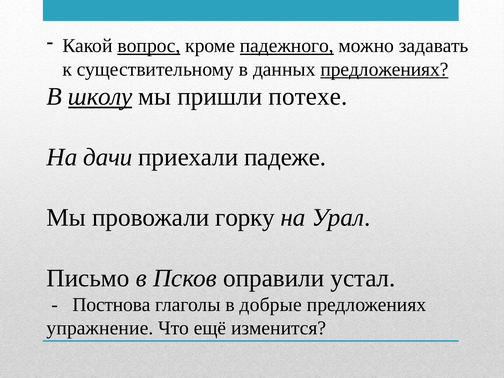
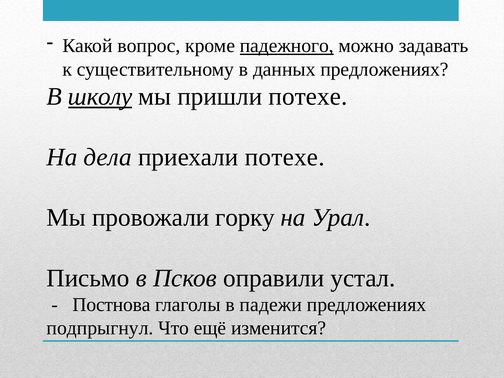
вопрос underline: present -> none
предложениях at (384, 69) underline: present -> none
дачи: дачи -> дела
приехали падеже: падеже -> потехе
добрые: добрые -> падежи
упражнение: упражнение -> подпрыгнул
